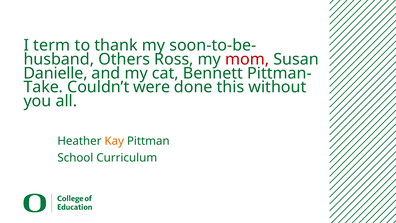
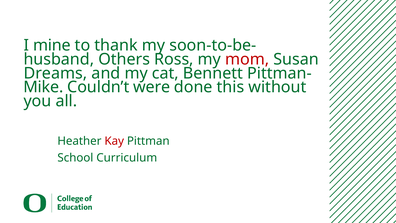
term: term -> mine
Danielle: Danielle -> Dreams
Take: Take -> Mike
Kay colour: orange -> red
